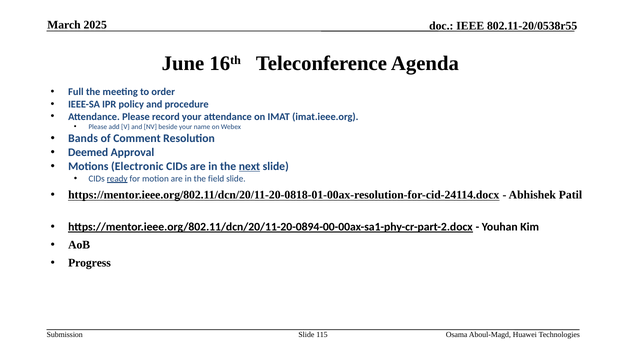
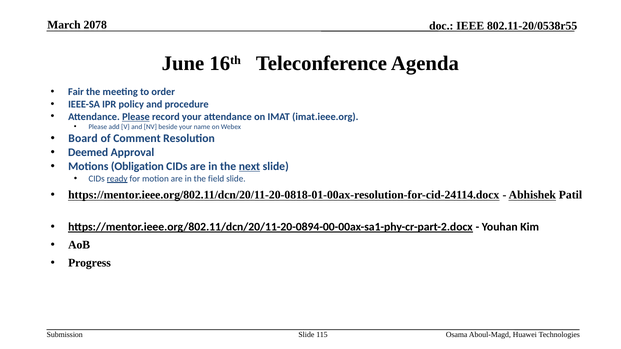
2025: 2025 -> 2078
Full: Full -> Fair
Please at (136, 117) underline: none -> present
Bands: Bands -> Board
Electronic: Electronic -> Obligation
Abhishek underline: none -> present
